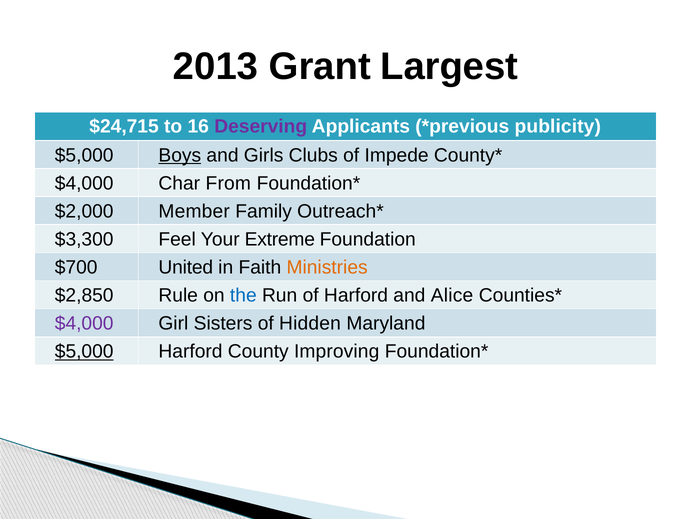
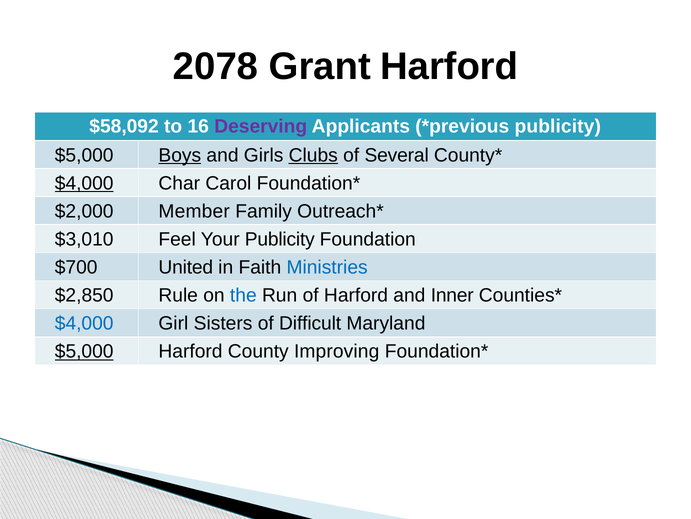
2013: 2013 -> 2078
Grant Largest: Largest -> Harford
$24,715: $24,715 -> $58,092
Clubs underline: none -> present
Impede: Impede -> Several
$4,000 at (84, 183) underline: none -> present
From: From -> Carol
$3,300: $3,300 -> $3,010
Your Extreme: Extreme -> Publicity
Ministries colour: orange -> blue
Alice: Alice -> Inner
$4,000 at (84, 323) colour: purple -> blue
Hidden: Hidden -> Difficult
